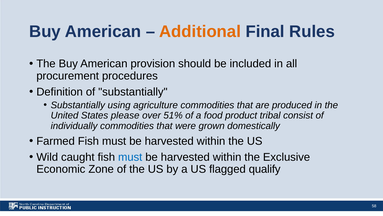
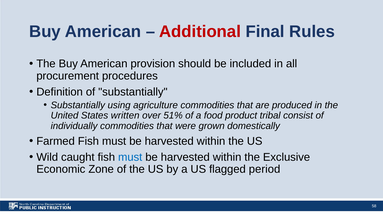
Additional colour: orange -> red
please: please -> written
qualify: qualify -> period
